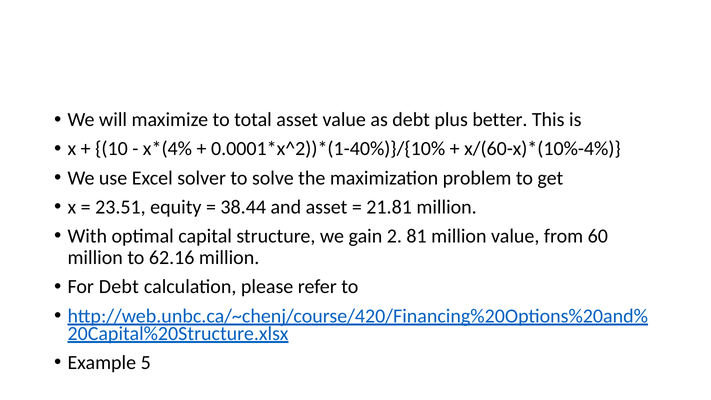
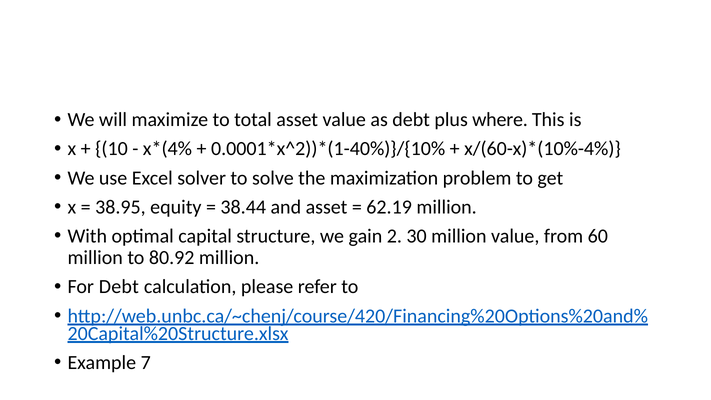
better: better -> where
23.51: 23.51 -> 38.95
21.81: 21.81 -> 62.19
81: 81 -> 30
62.16: 62.16 -> 80.92
5: 5 -> 7
